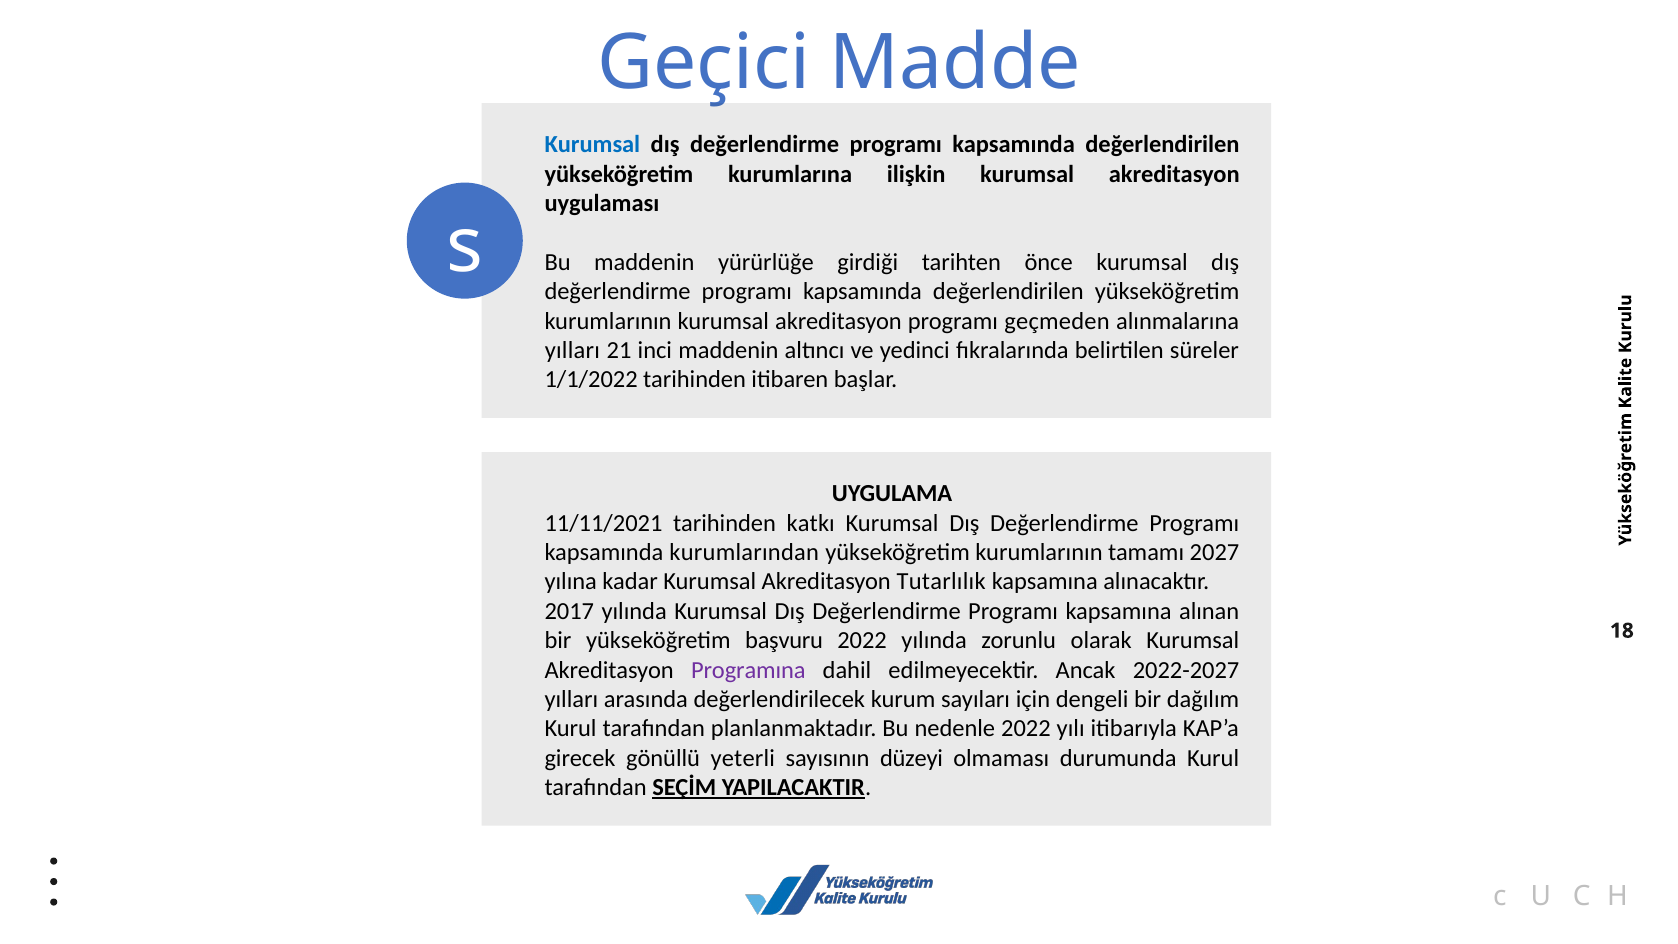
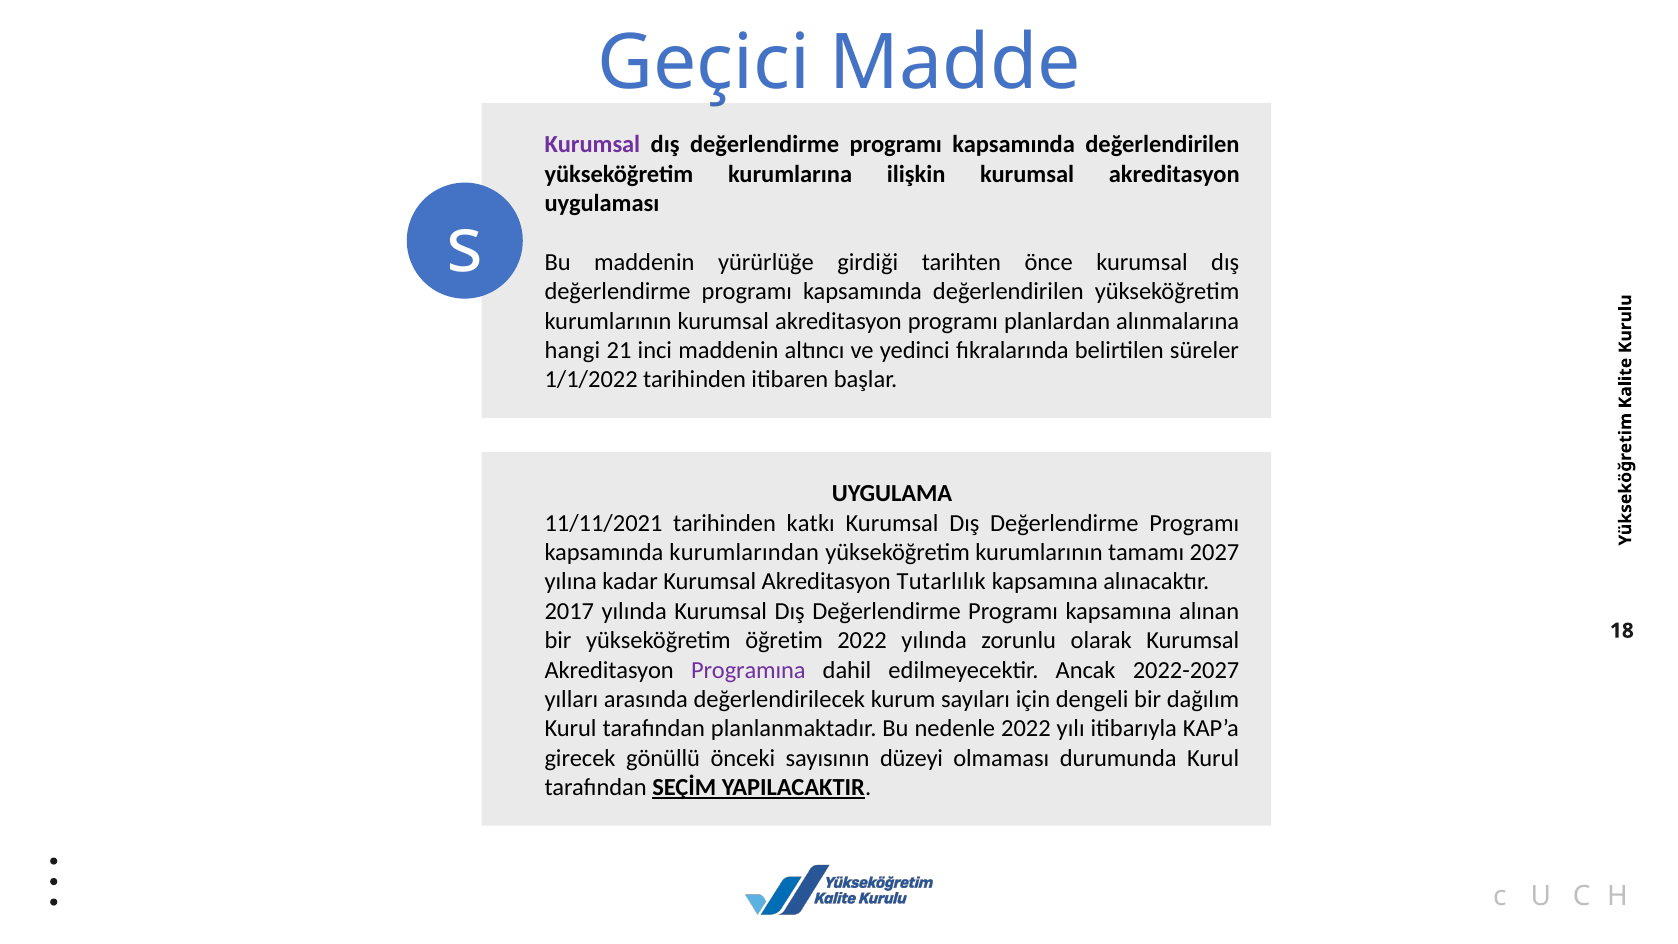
Kurumsal at (592, 145) colour: blue -> purple
geçmeden: geçmeden -> planlardan
yılları at (572, 350): yılları -> hangi
başvuru: başvuru -> öğretim
yeterli: yeterli -> önceki
